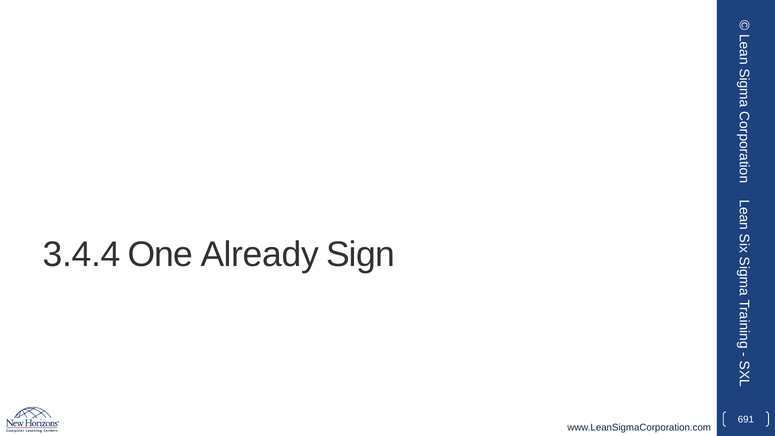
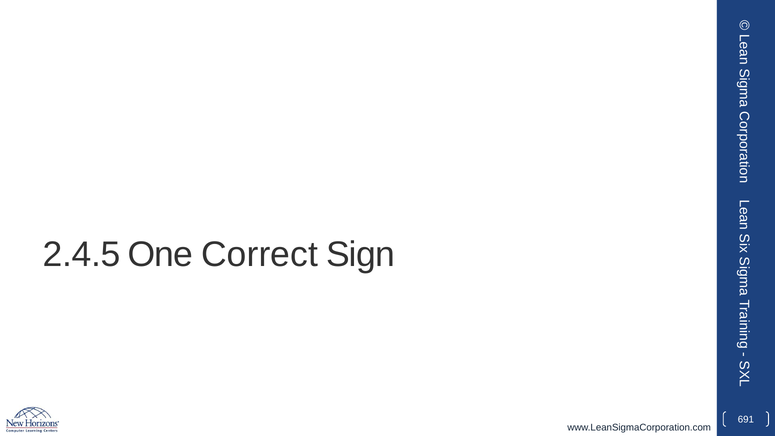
3.4.4: 3.4.4 -> 2.4.5
Already: Already -> Correct
